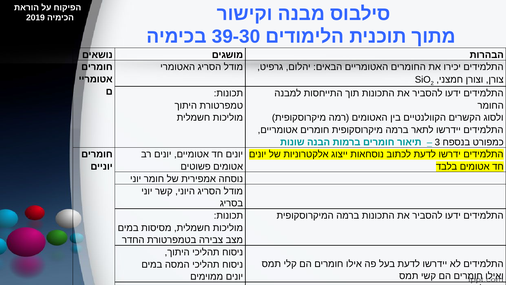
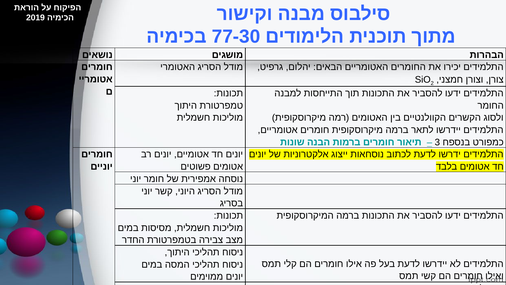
39-30: 39-30 -> 77-30
